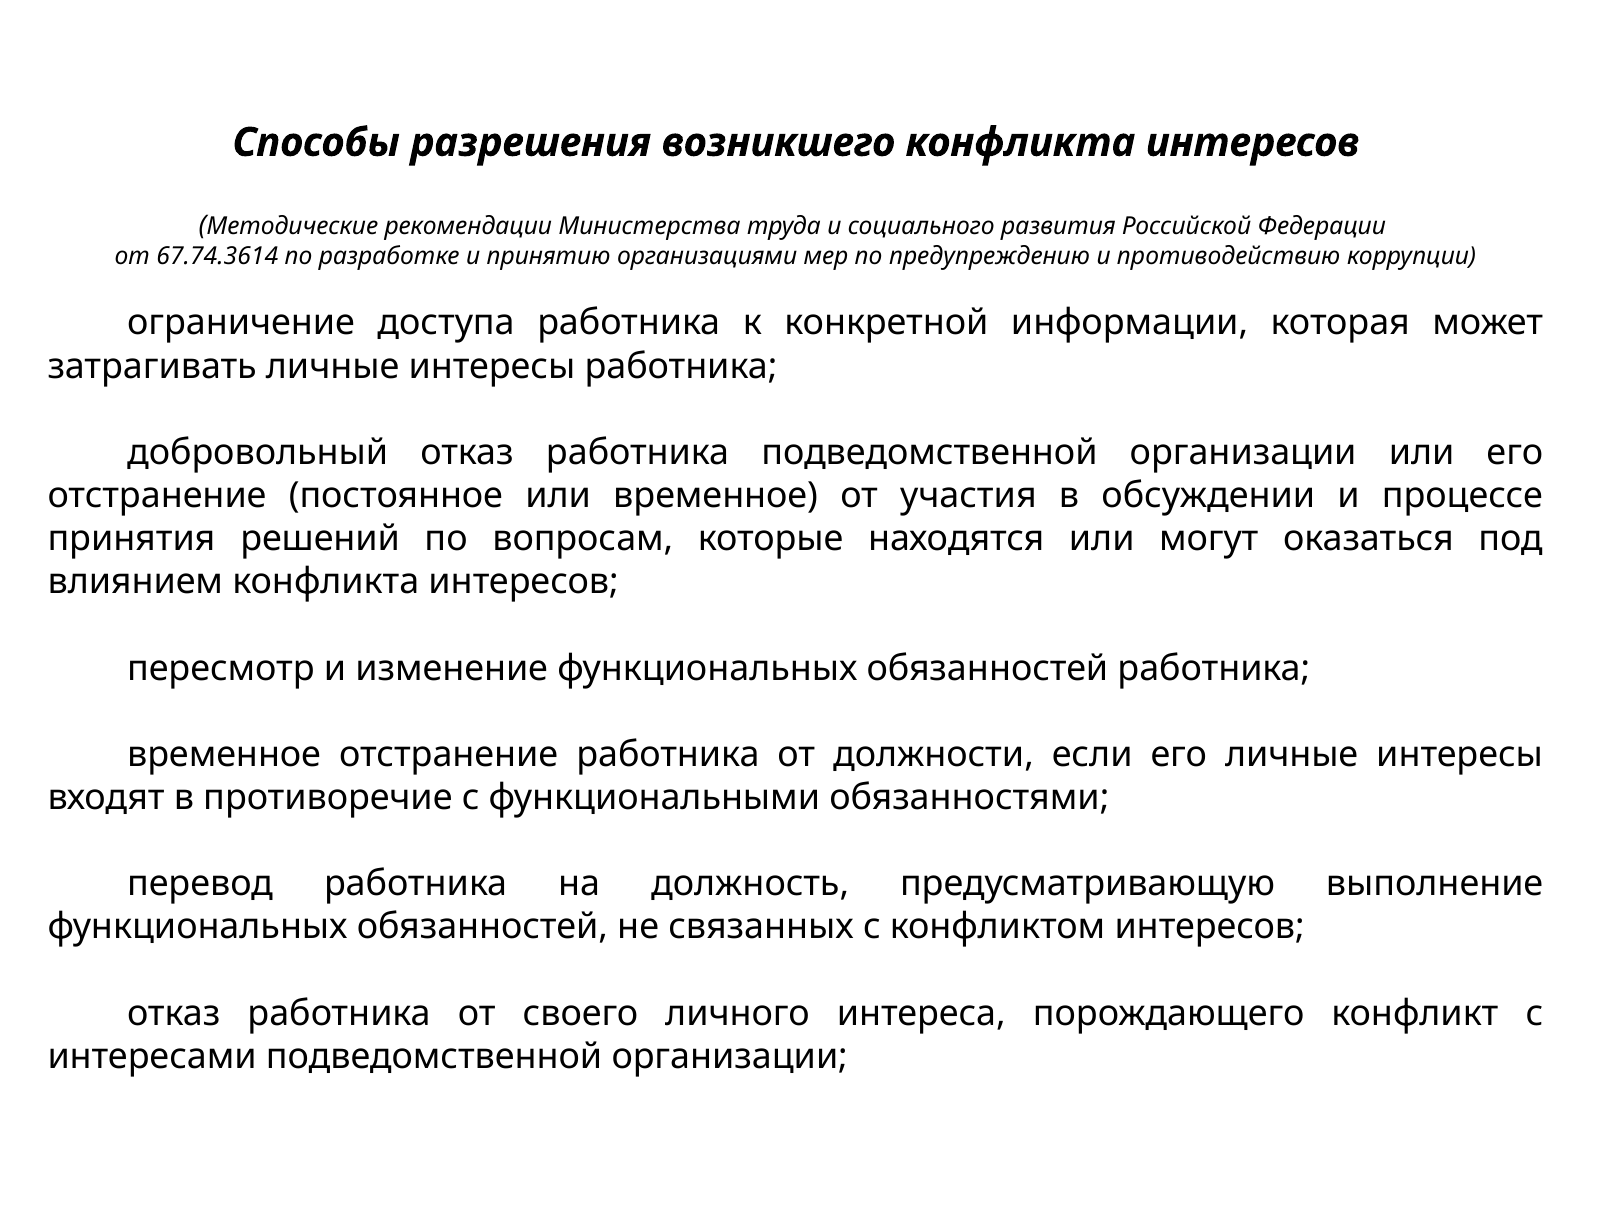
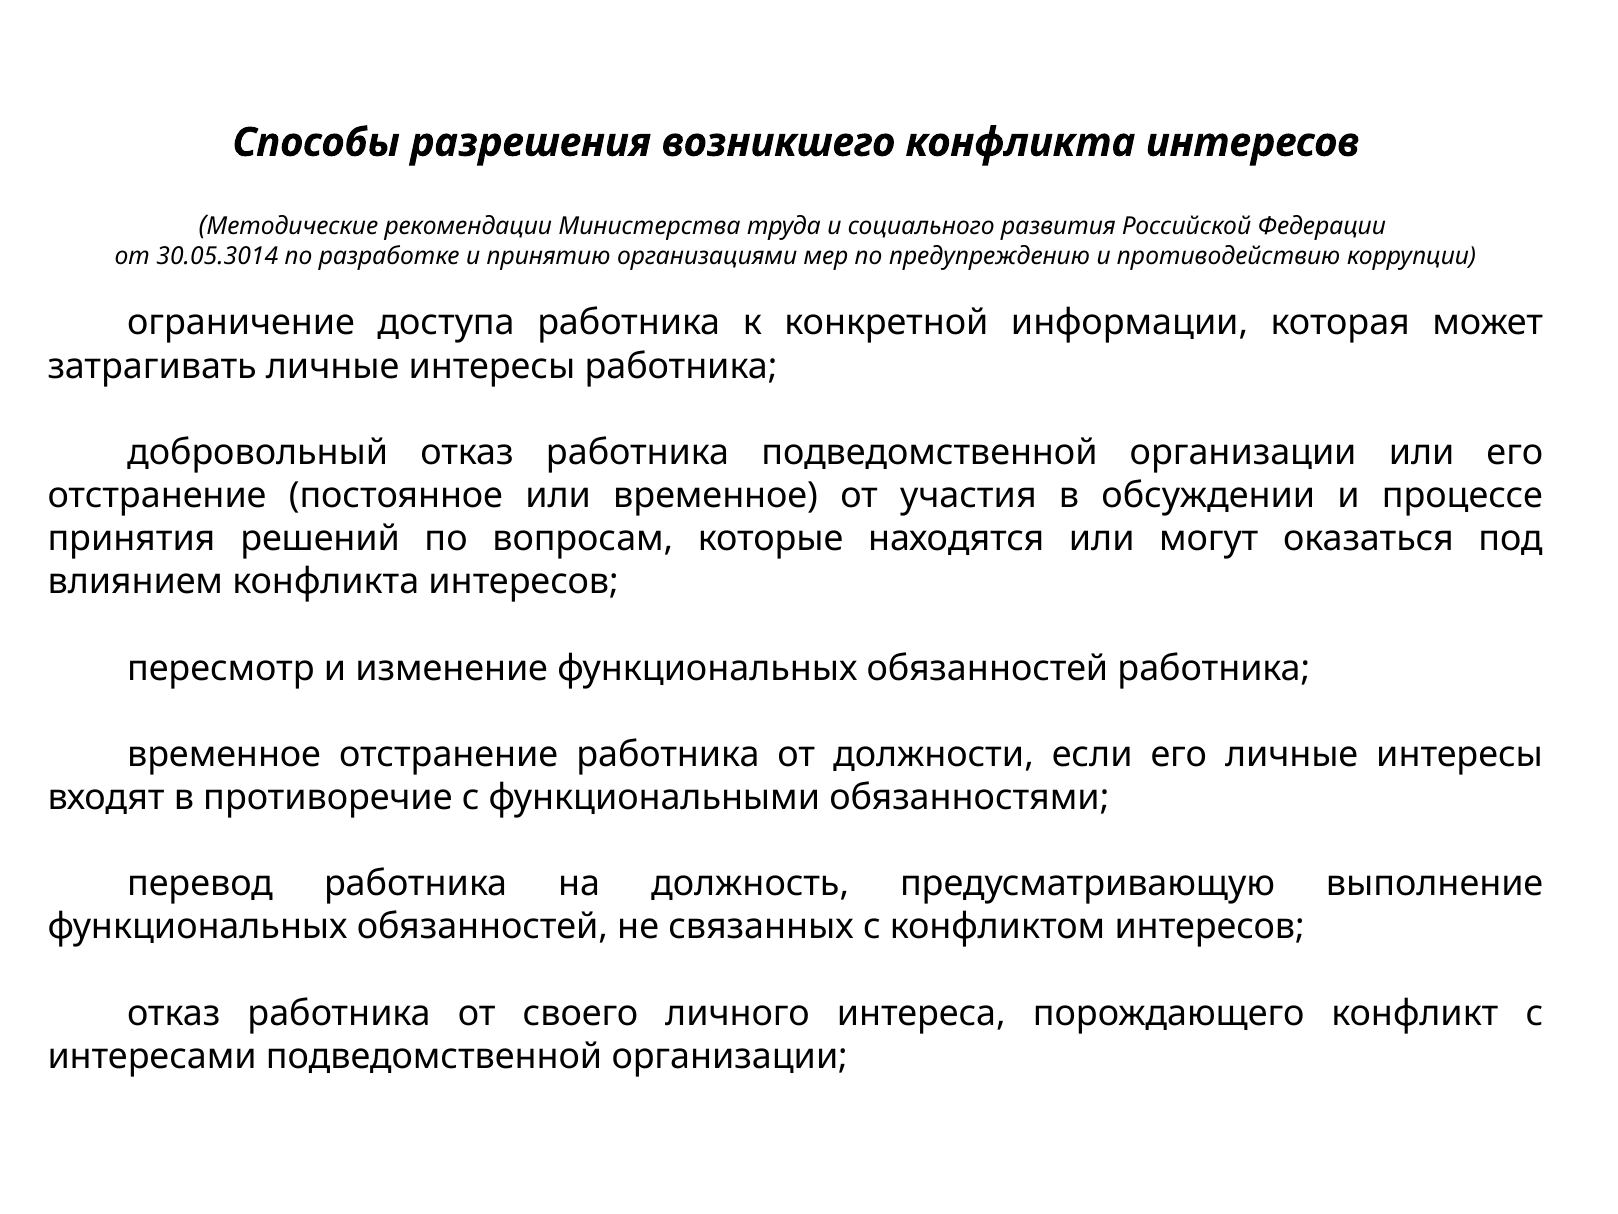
67.74.3614: 67.74.3614 -> 30.05.3014
